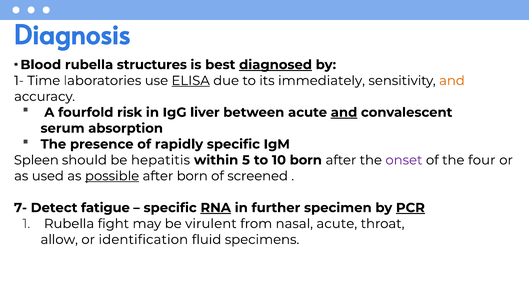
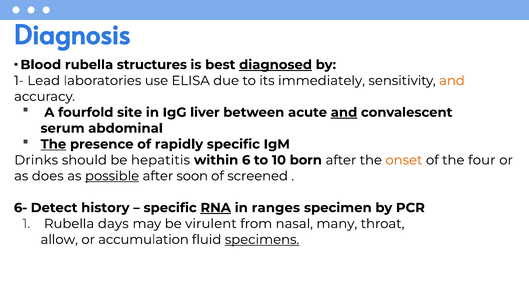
Time: Time -> Lead
ELISA underline: present -> none
risk: risk -> site
absorption: absorption -> abdominal
The at (53, 144) underline: none -> present
Spleen: Spleen -> Drinks
5: 5 -> 6
onset colour: purple -> orange
used: used -> does
after born: born -> soon
7-: 7- -> 6-
fatigue: fatigue -> history
further: further -> ranges
PCR underline: present -> none
fight: fight -> days
nasal acute: acute -> many
identification: identification -> accumulation
specimens underline: none -> present
